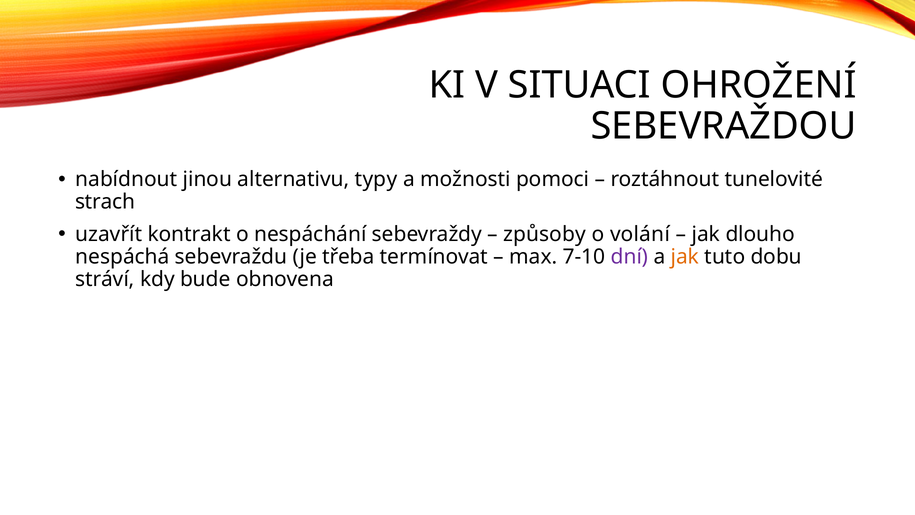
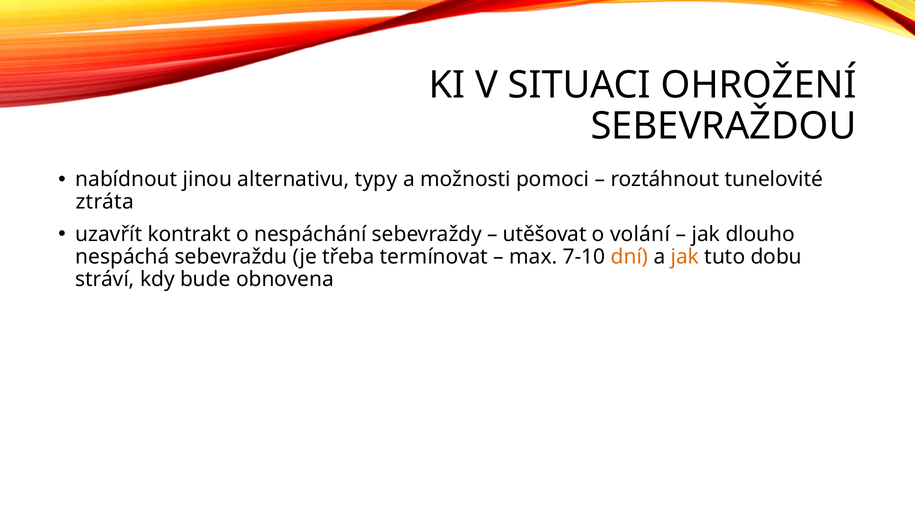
strach: strach -> ztráta
způsoby: způsoby -> utěšovat
dní colour: purple -> orange
